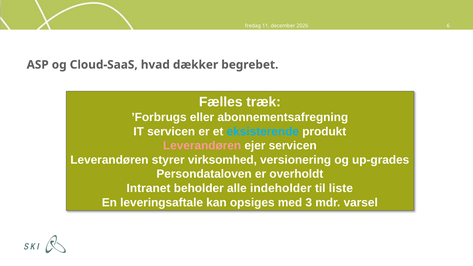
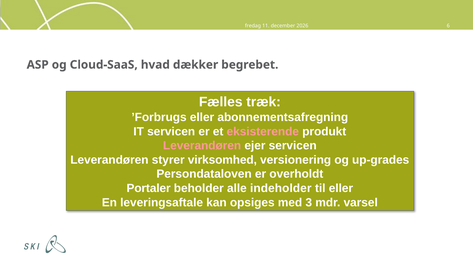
eksisterende colour: light blue -> pink
Intranet: Intranet -> Portaler
til liste: liste -> eller
